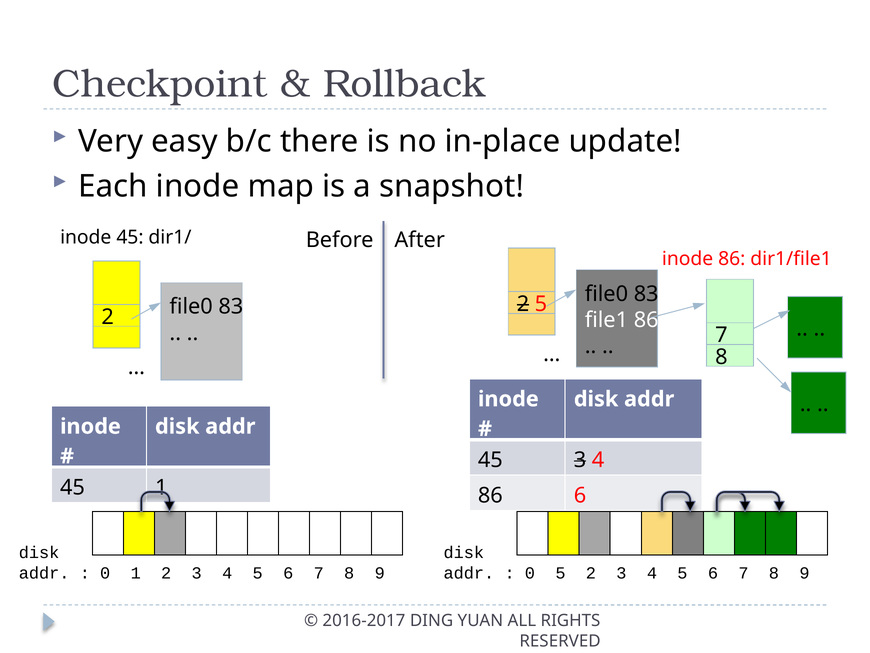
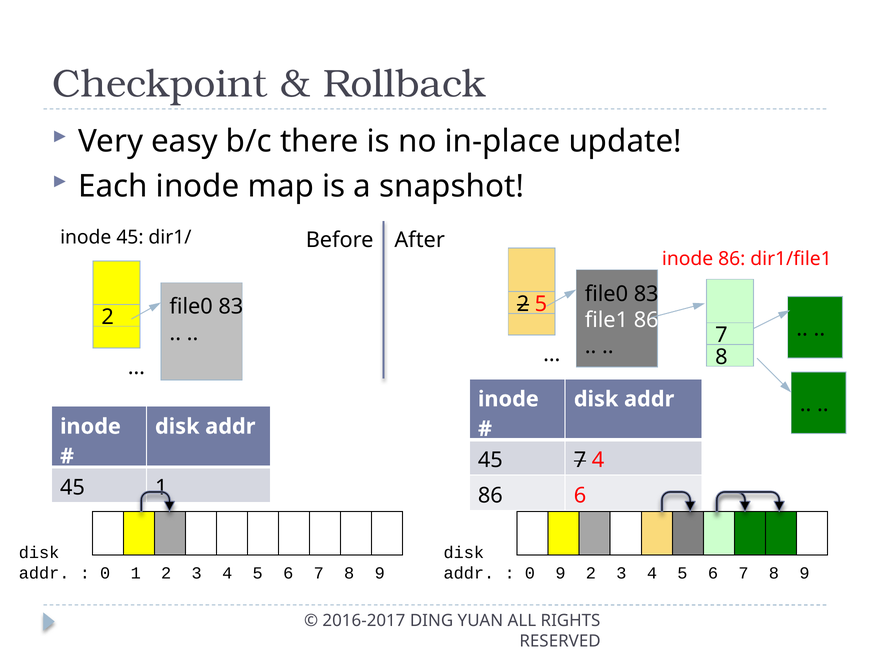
45 3: 3 -> 7
0 5: 5 -> 9
